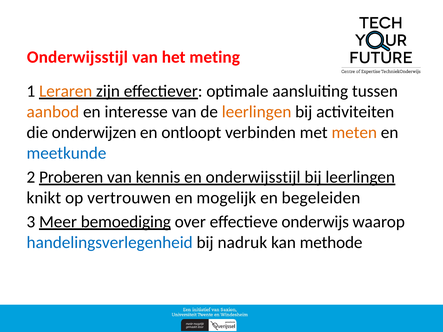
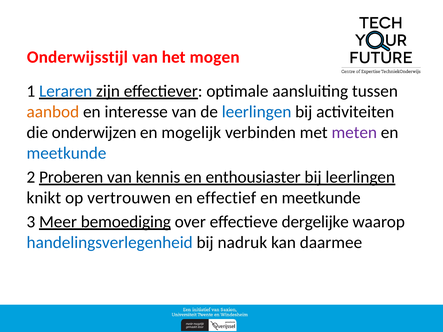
meting: meting -> mogen
Leraren colour: orange -> blue
leerlingen at (257, 112) colour: orange -> blue
ontloopt: ontloopt -> mogelijk
meten colour: orange -> purple
en onderwijsstijl: onderwijsstijl -> enthousiaster
mogelijk: mogelijk -> effectief
begeleiden at (321, 198): begeleiden -> meetkunde
onderwijs: onderwijs -> dergelijke
methode: methode -> daarmee
